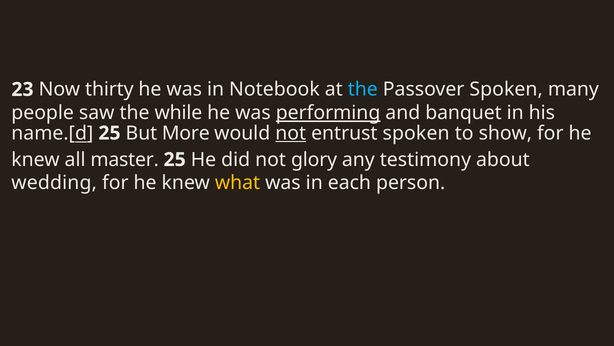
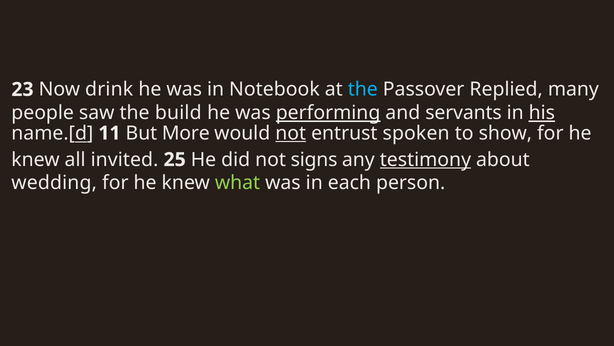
thirty: thirty -> drink
Passover Spoken: Spoken -> Replied
while: while -> build
banquet: banquet -> servants
his underline: none -> present
name.[d 25: 25 -> 11
master: master -> invited
glory: glory -> signs
testimony underline: none -> present
what colour: yellow -> light green
